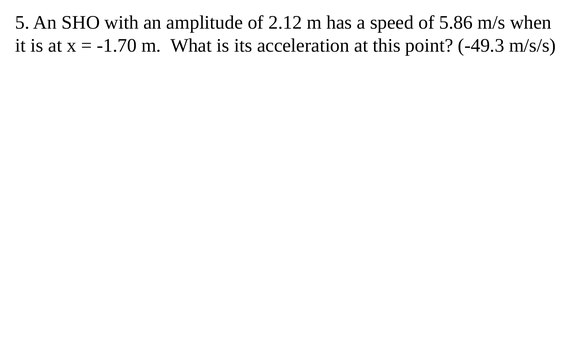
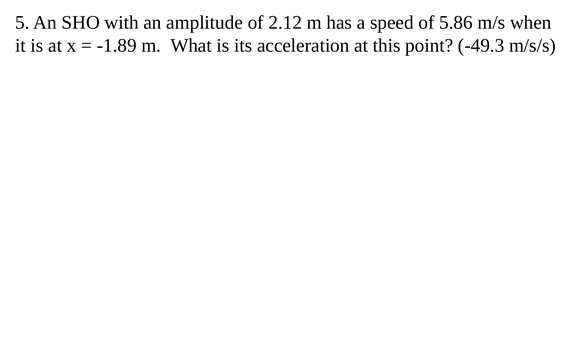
-1.70: -1.70 -> -1.89
